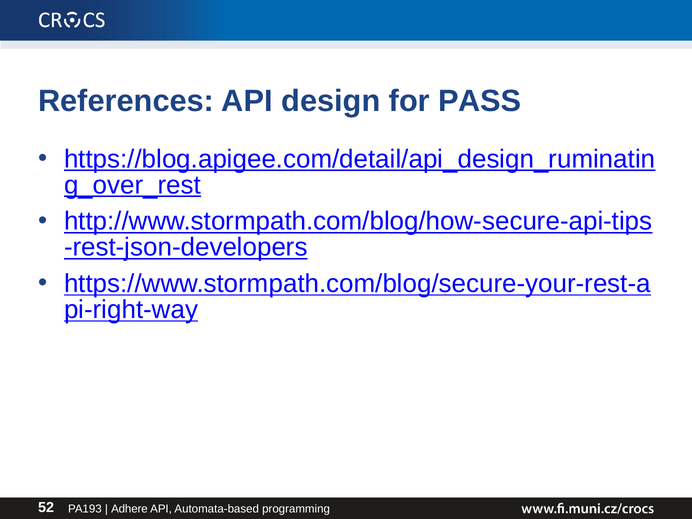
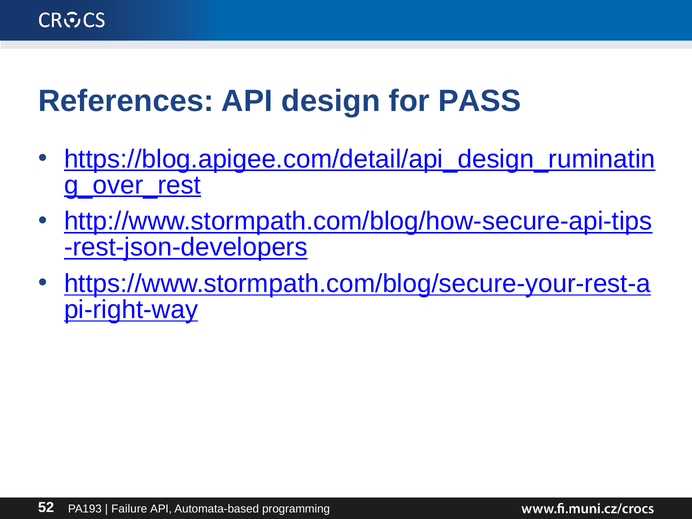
Adhere: Adhere -> Failure
